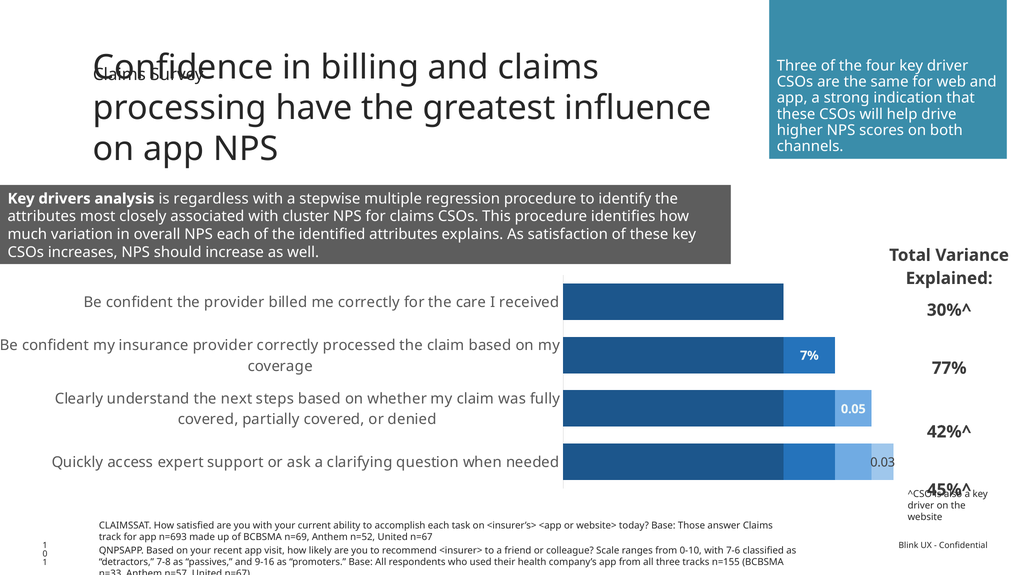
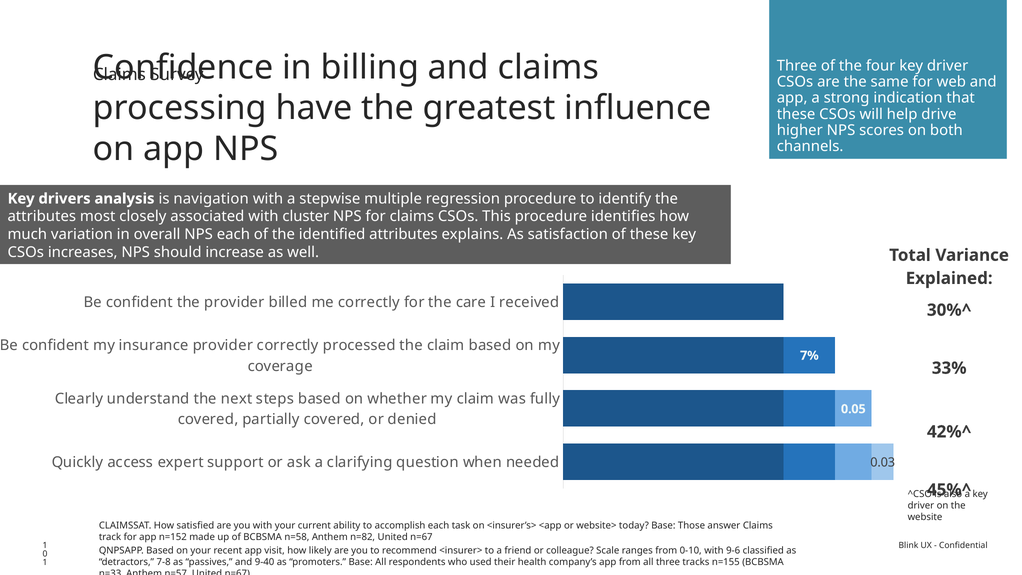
regardless: regardless -> navigation
77%: 77% -> 33%
n=693: n=693 -> n=152
n=69: n=69 -> n=58
n=52: n=52 -> n=82
7-6: 7-6 -> 9-6
9-16: 9-16 -> 9-40
